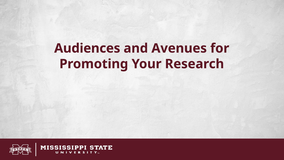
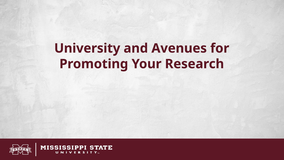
Audiences: Audiences -> University
